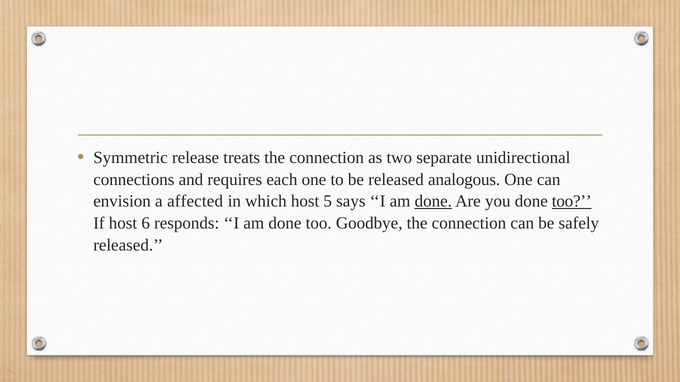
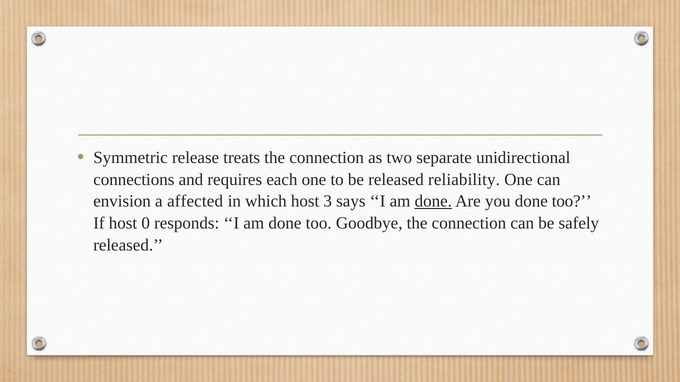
analogous: analogous -> reliability
5: 5 -> 3
too at (572, 202) underline: present -> none
6: 6 -> 0
